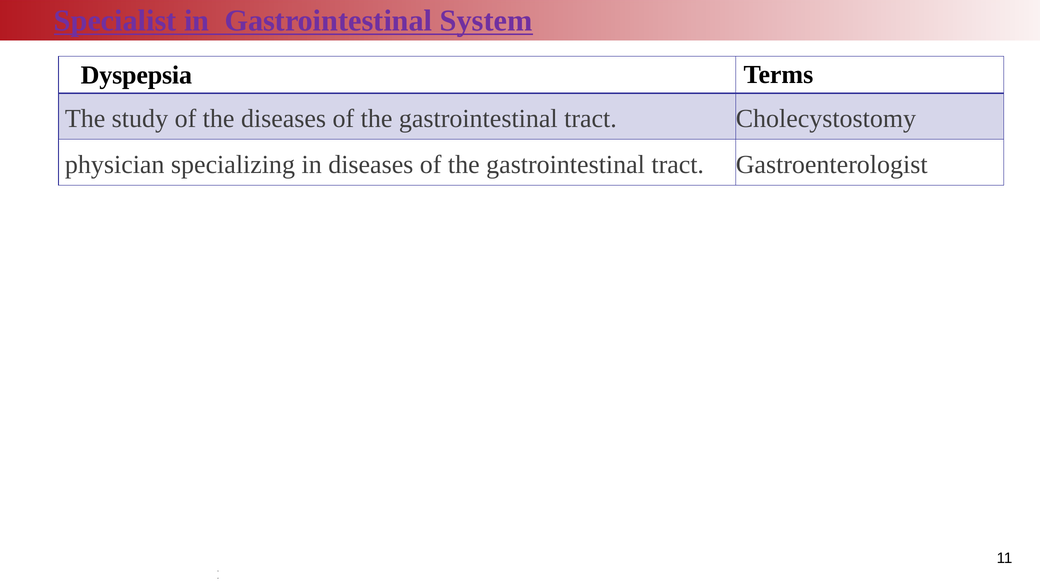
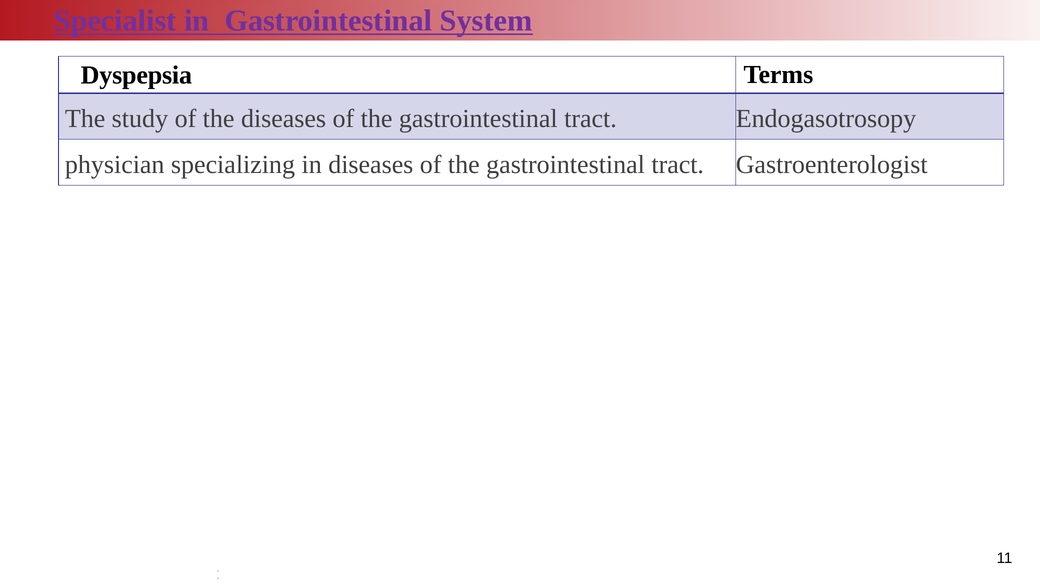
Cholecystostomy: Cholecystostomy -> Endogasotrosopy
